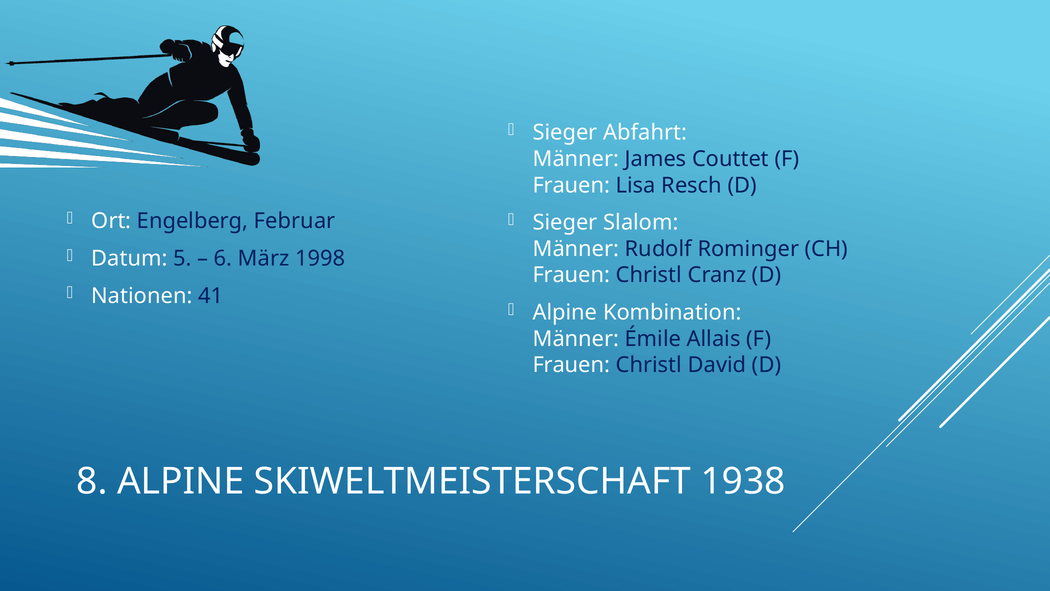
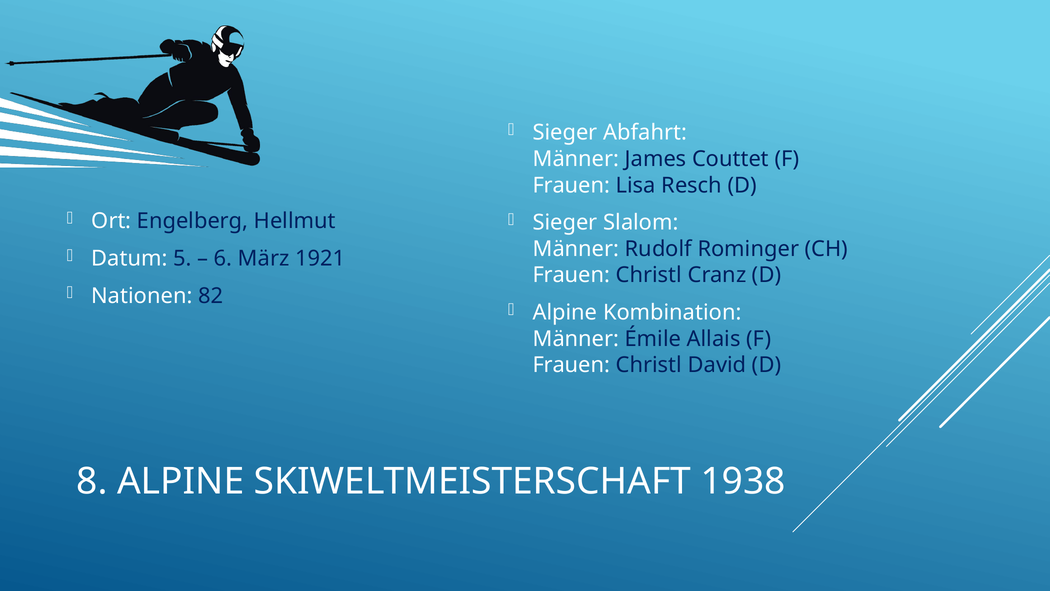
Februar: Februar -> Hellmut
1998: 1998 -> 1921
41: 41 -> 82
